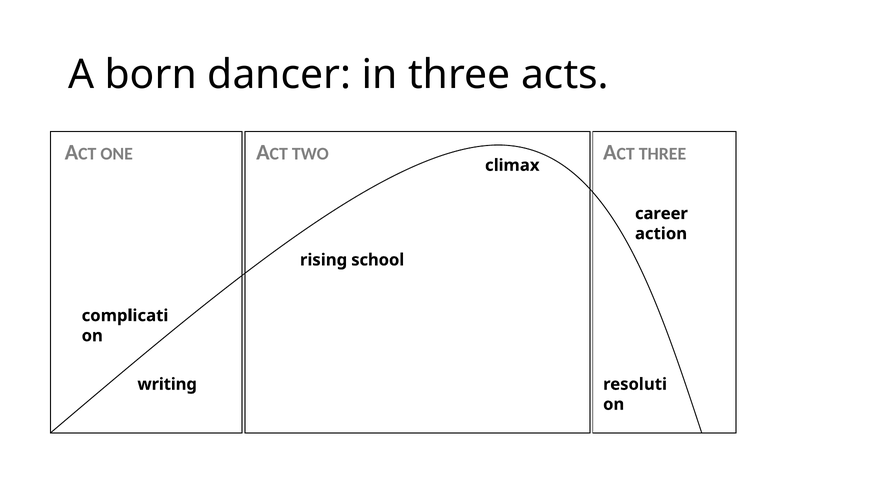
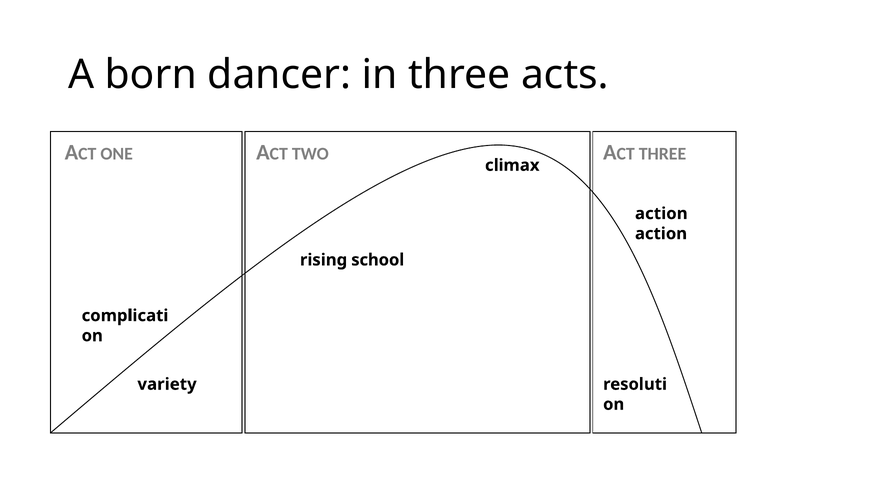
career at (661, 213): career -> action
writing: writing -> variety
